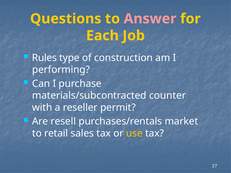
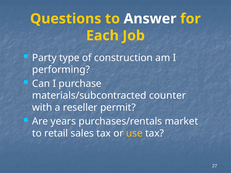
Answer colour: pink -> white
Rules: Rules -> Party
resell: resell -> years
